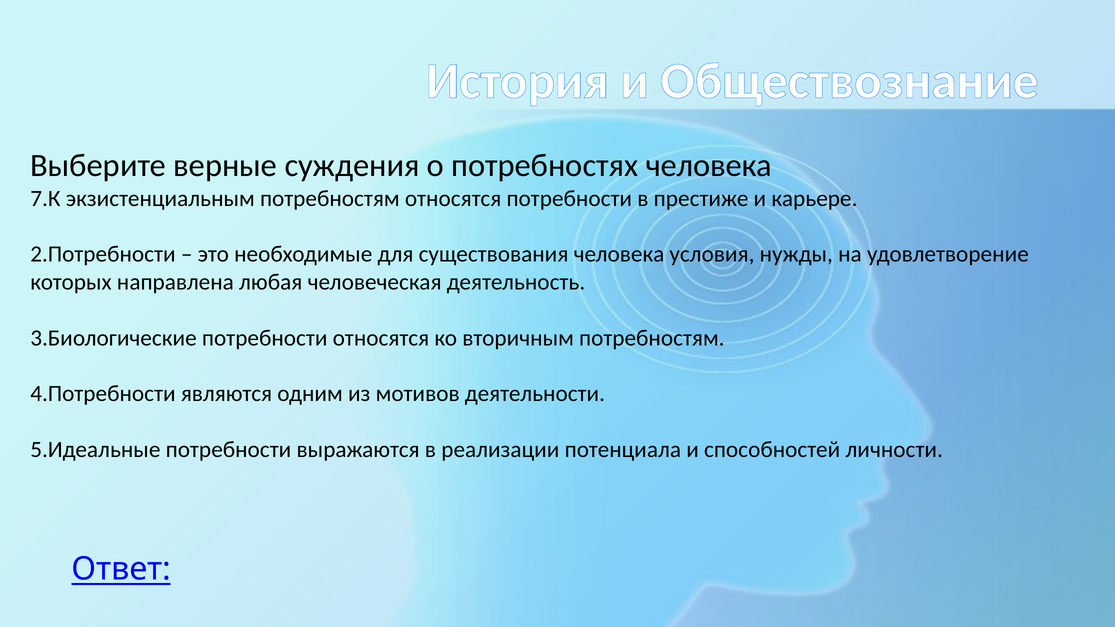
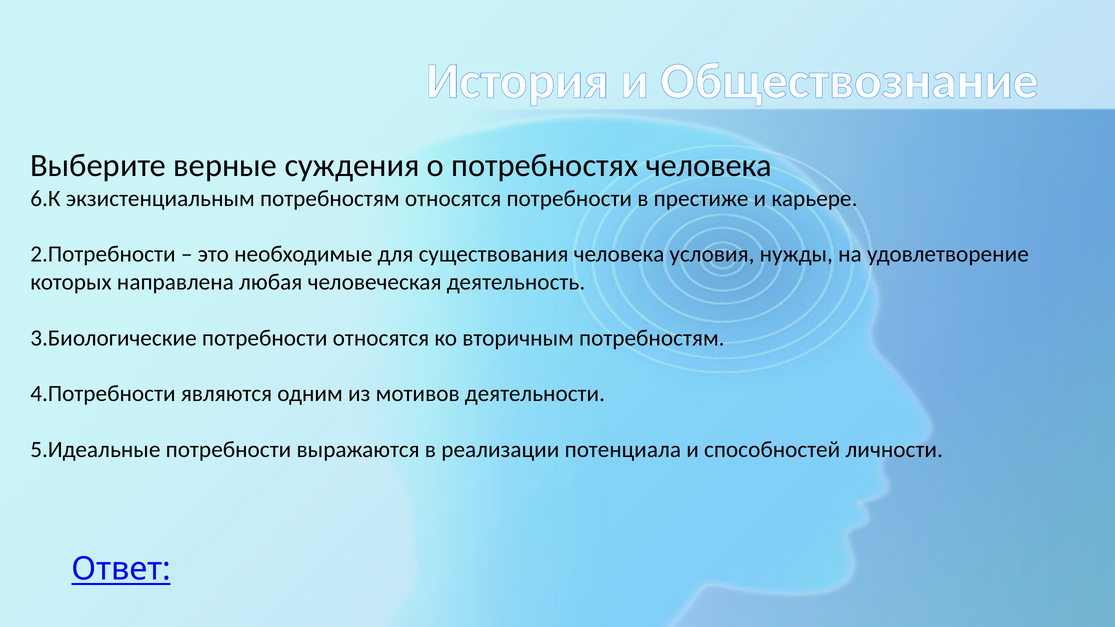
7.К: 7.К -> 6.К
